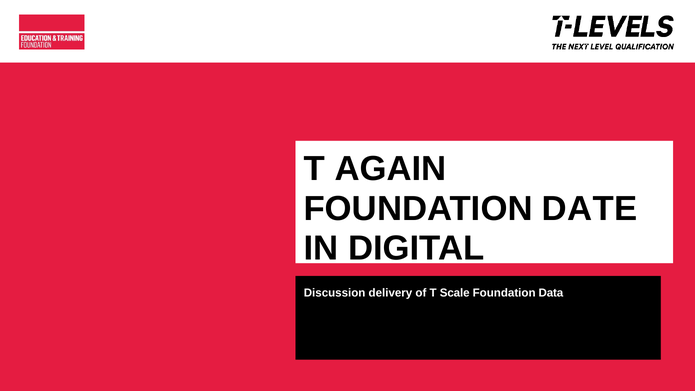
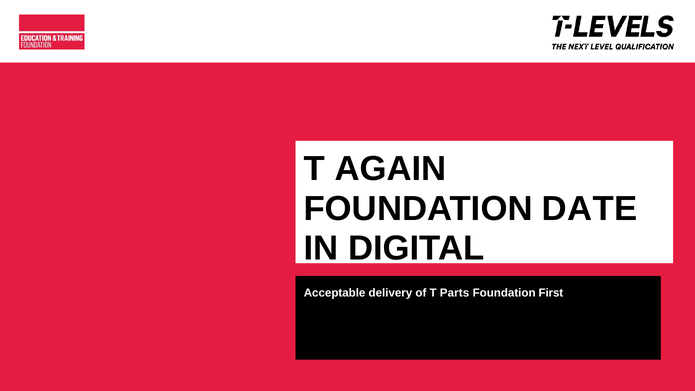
Discussion: Discussion -> Acceptable
Scale: Scale -> Parts
Data: Data -> First
